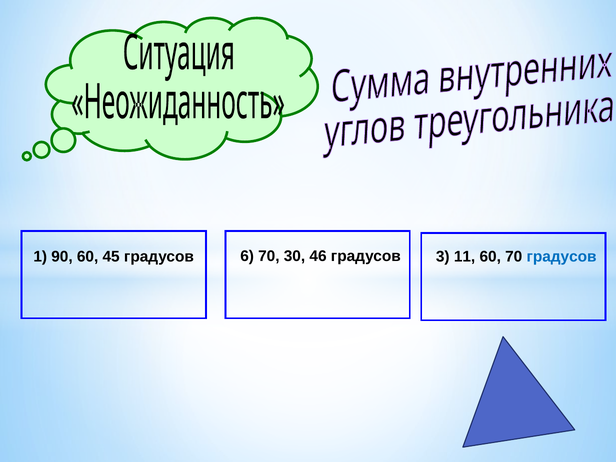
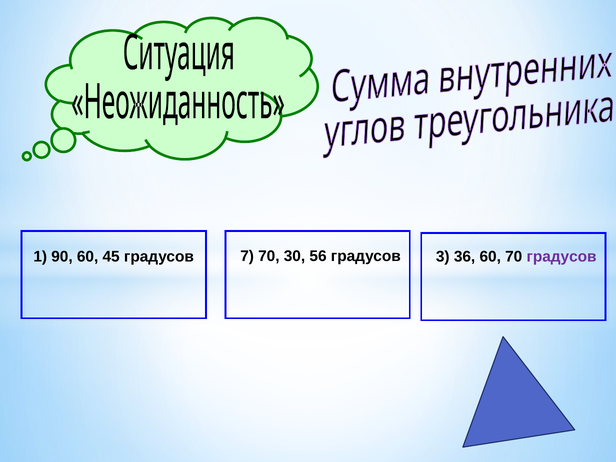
6: 6 -> 7
46: 46 -> 56
11: 11 -> 36
градусов at (562, 257) colour: blue -> purple
